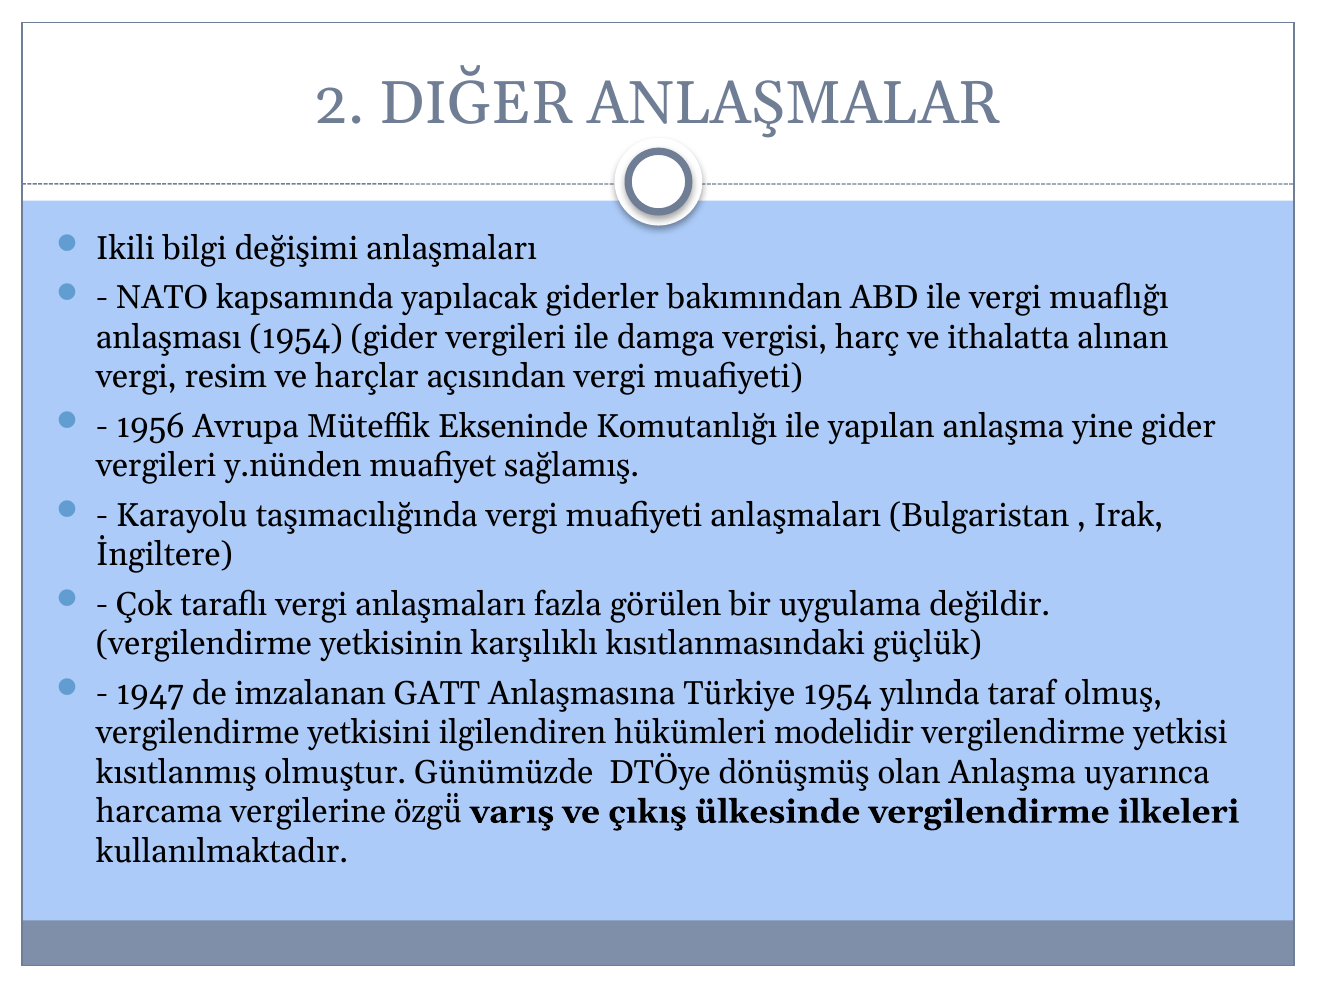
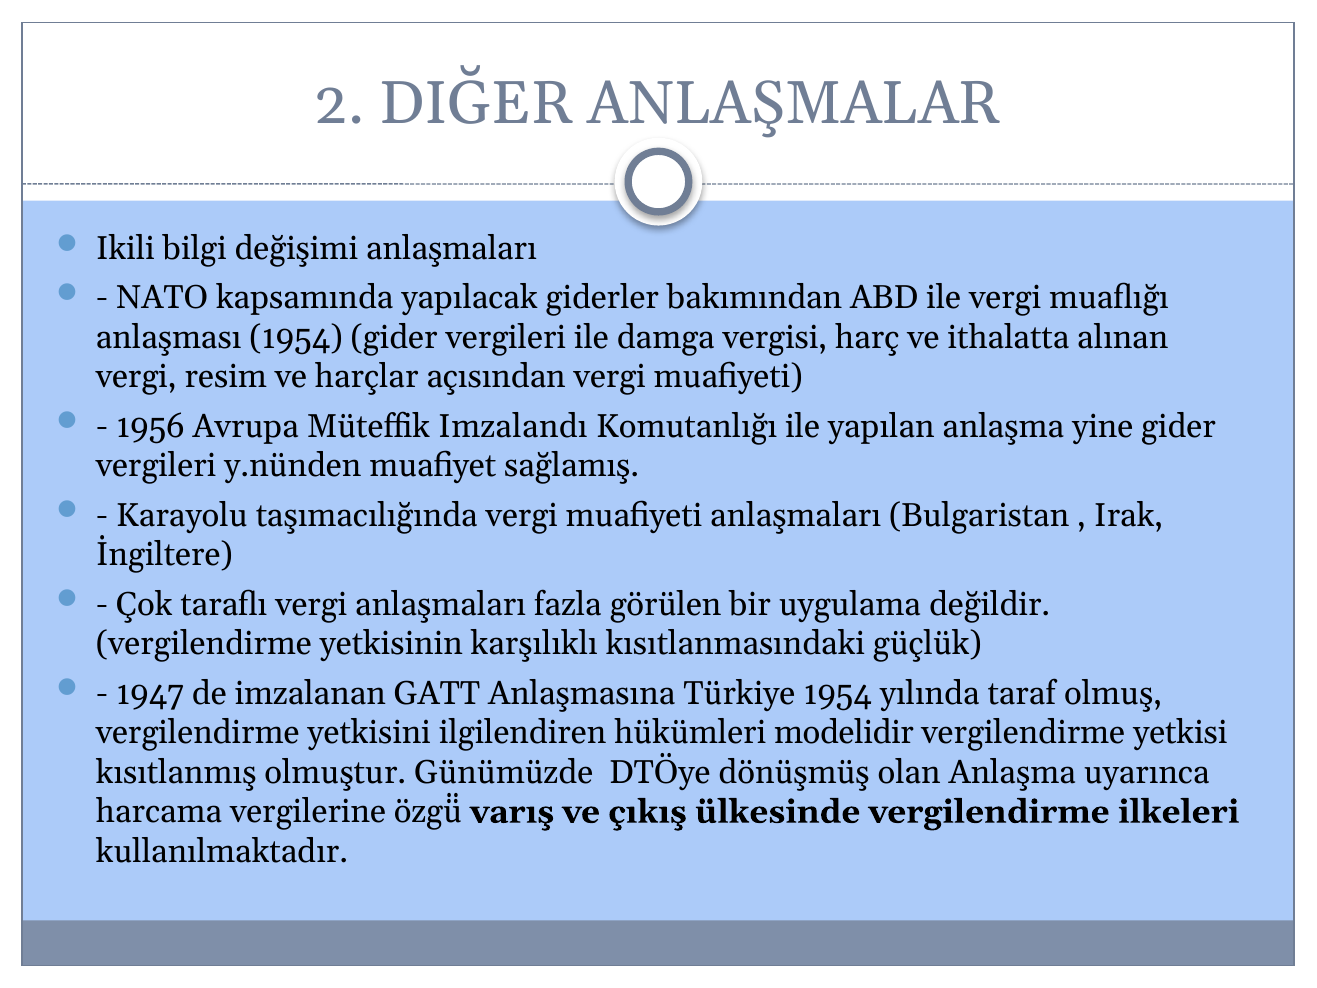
Ekseninde: Ekseninde -> Imzalandı
